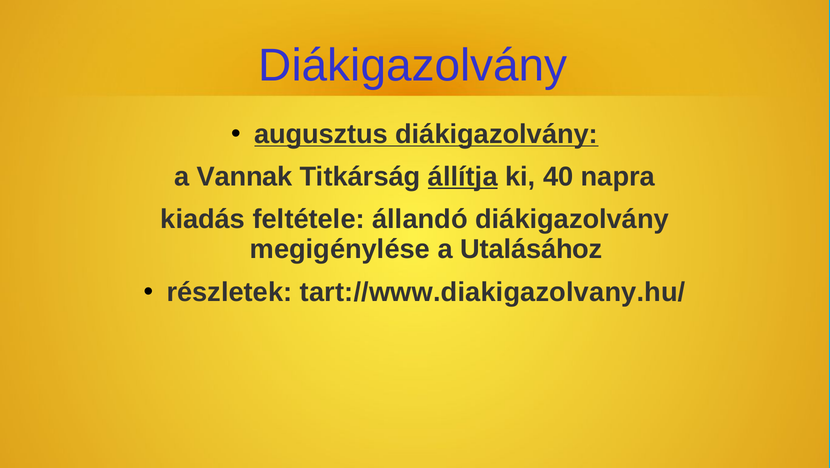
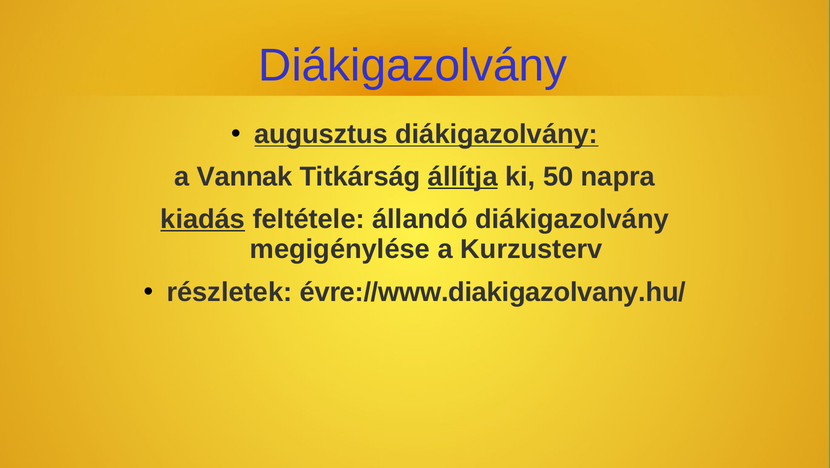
40: 40 -> 50
kiadás underline: none -> present
Utalásához: Utalásához -> Kurzusterv
tart://www.diakigazolvany.hu/: tart://www.diakigazolvany.hu/ -> évre://www.diakigazolvany.hu/
